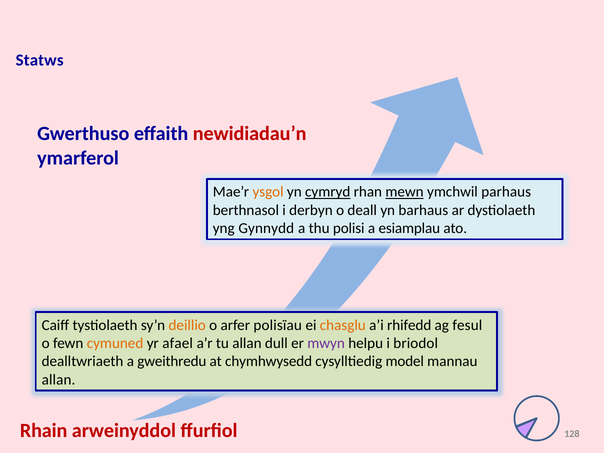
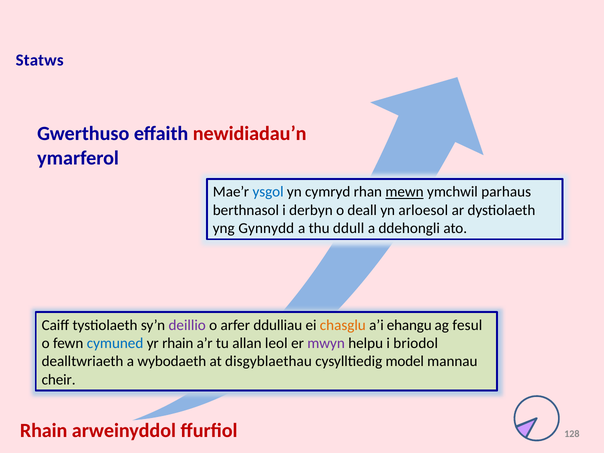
ysgol colour: orange -> blue
cymryd underline: present -> none
barhaus: barhaus -> arloesol
polisi: polisi -> ddull
esiamplau: esiamplau -> ddehongli
deillio colour: orange -> purple
polisïau: polisïau -> ddulliau
rhifedd: rhifedd -> ehangu
cymuned colour: orange -> blue
yr afael: afael -> rhain
dull: dull -> leol
gweithredu: gweithredu -> wybodaeth
chymhwysedd: chymhwysedd -> disgyblaethau
allan at (59, 380): allan -> cheir
